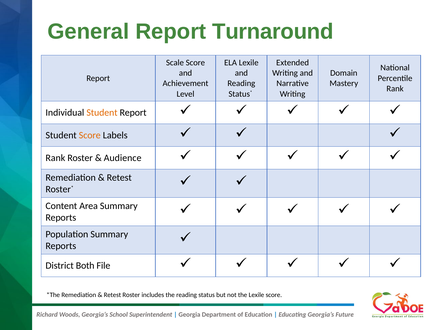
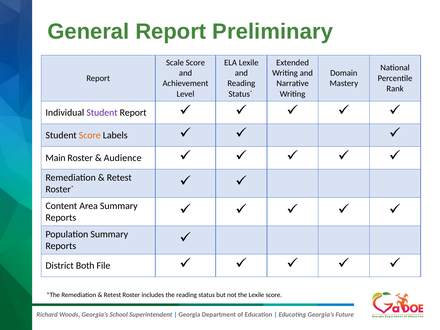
Turnaround: Turnaround -> Preliminary
Student at (102, 113) colour: orange -> purple
Rank at (55, 158): Rank -> Main
